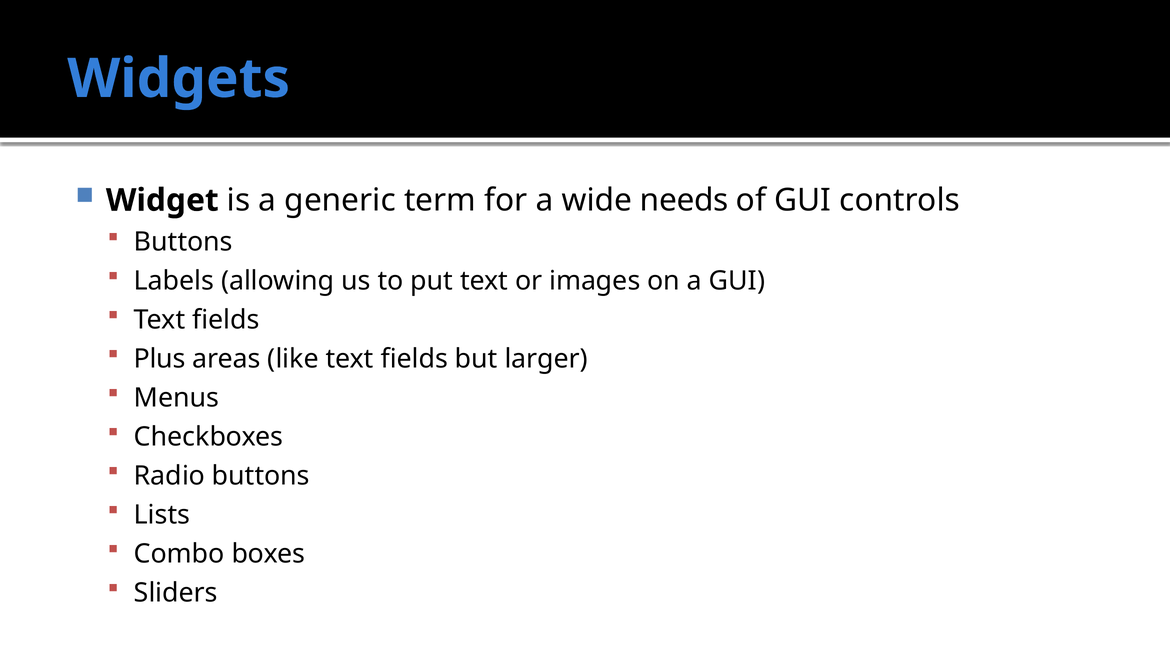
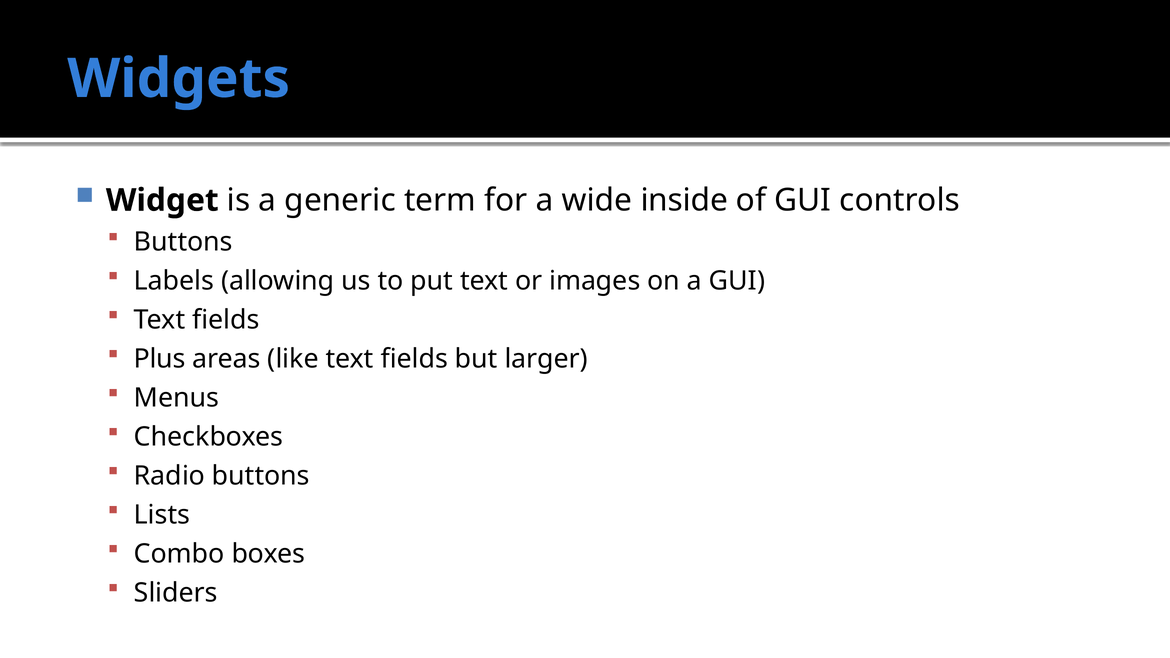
needs: needs -> inside
